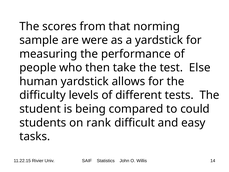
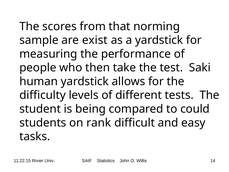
were: were -> exist
Else: Else -> Saki
